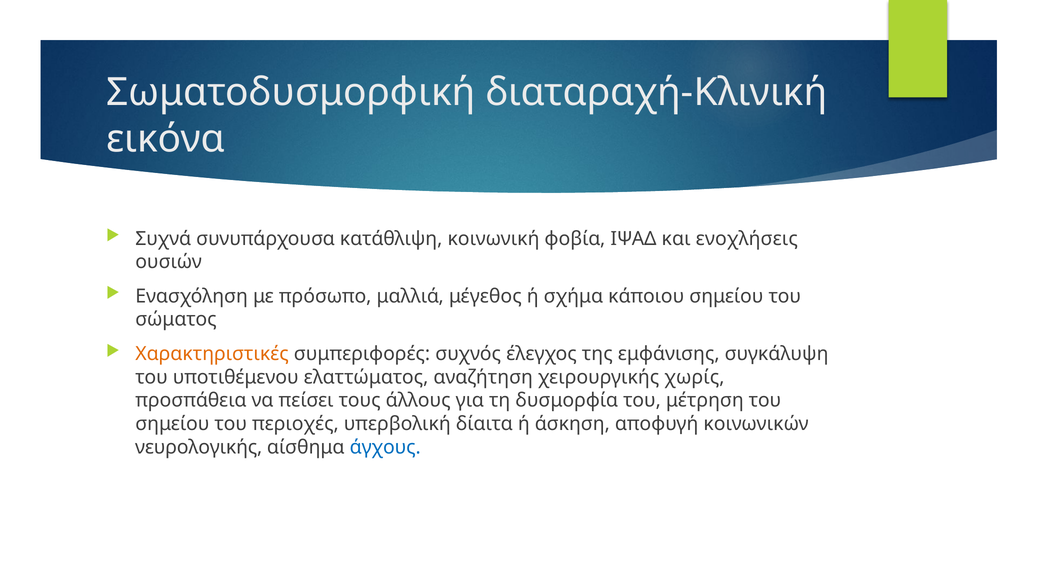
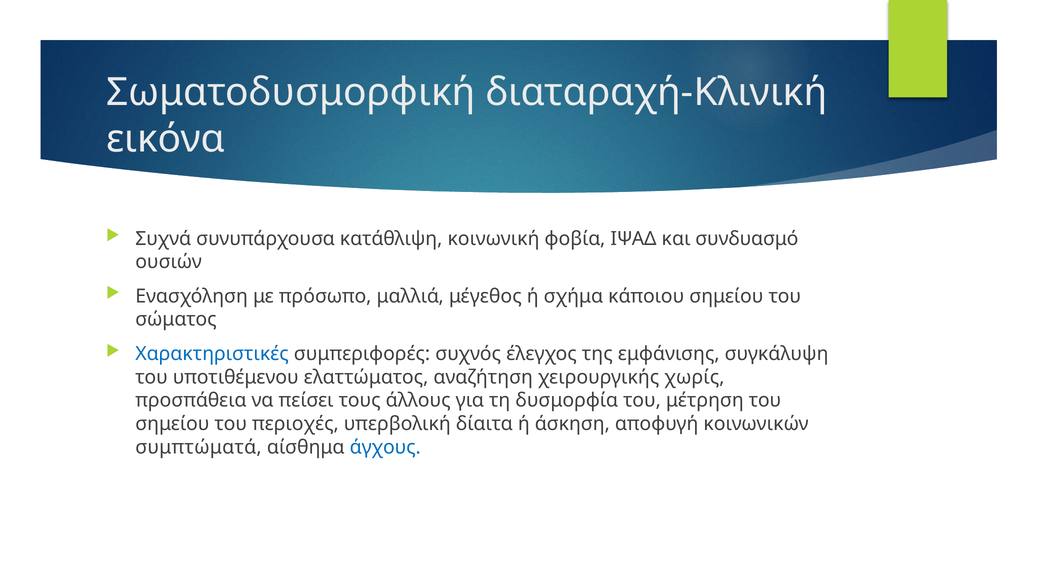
ενοχλήσεις: ενοχλήσεις -> συνδυασμό
Χαρακτηριστικές colour: orange -> blue
νευρολογικής: νευρολογικής -> συμπτώματά
